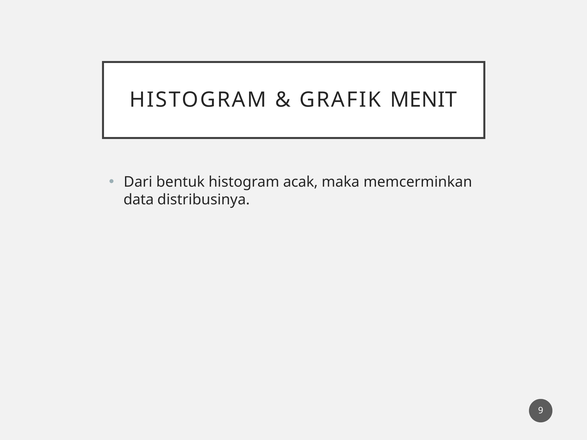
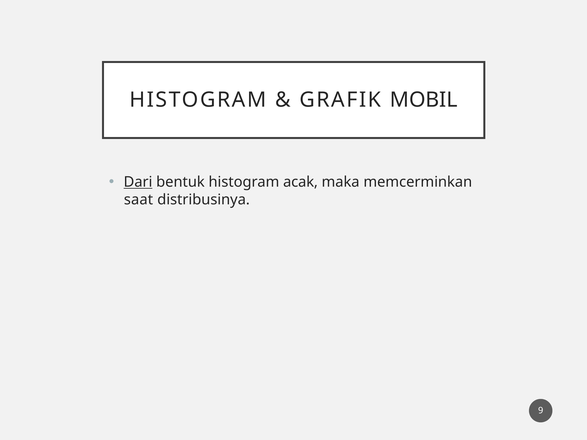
MENIT: MENIT -> MOBIL
Dari underline: none -> present
data: data -> saat
